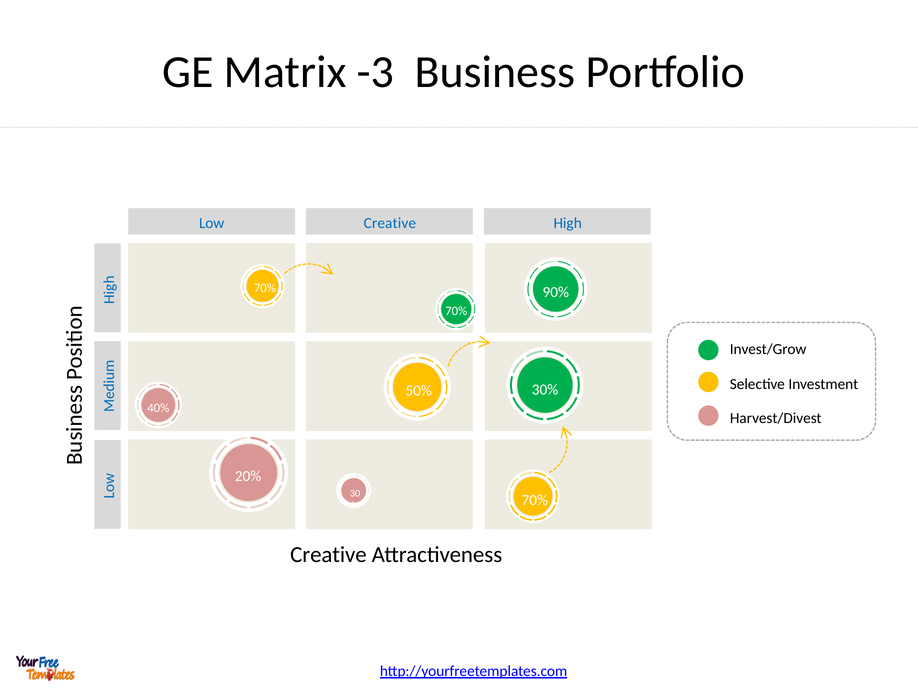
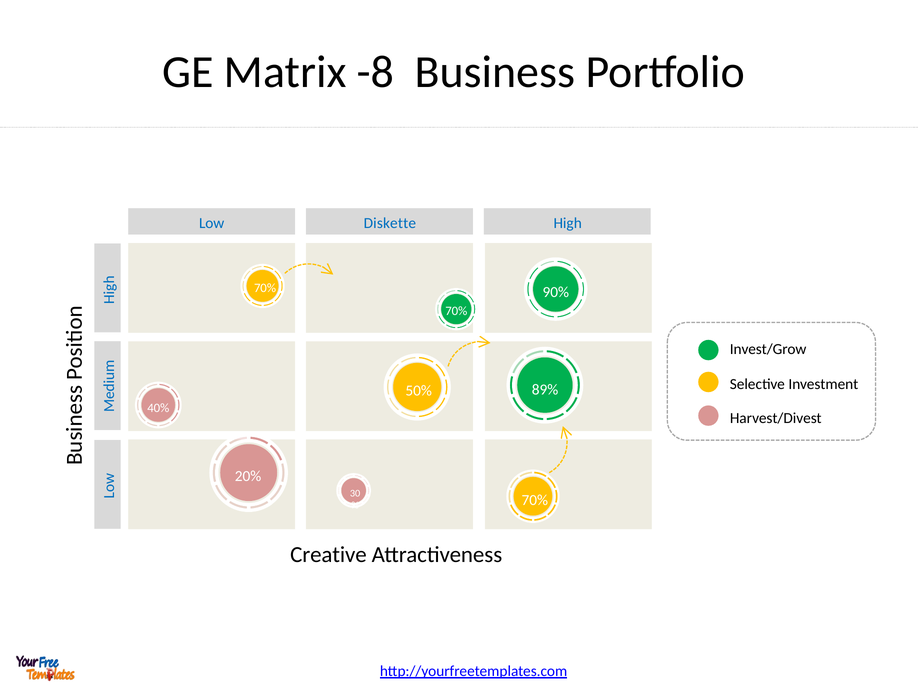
-3: -3 -> -8
Low Creative: Creative -> Diskette
30%: 30% -> 89%
